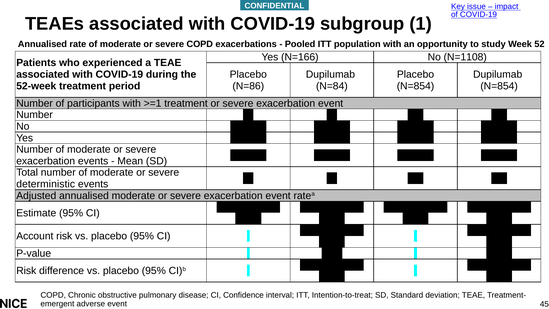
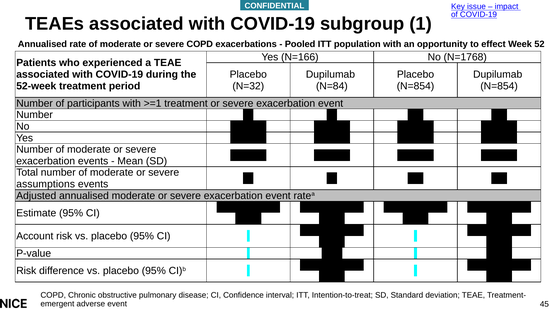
study: study -> effect
N=1108: N=1108 -> N=1768
N=86: N=86 -> N=32
deterministic: deterministic -> assumptions
